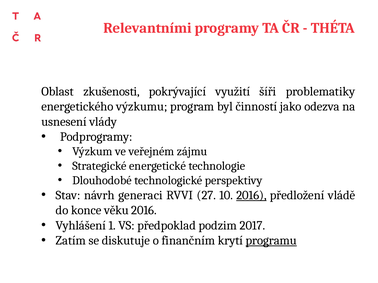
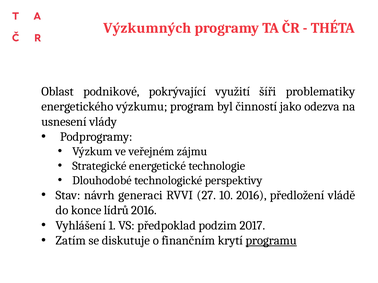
Relevantními: Relevantními -> Výzkumných
zkušenosti: zkušenosti -> podnikové
2016 at (251, 196) underline: present -> none
věku: věku -> lídrů
